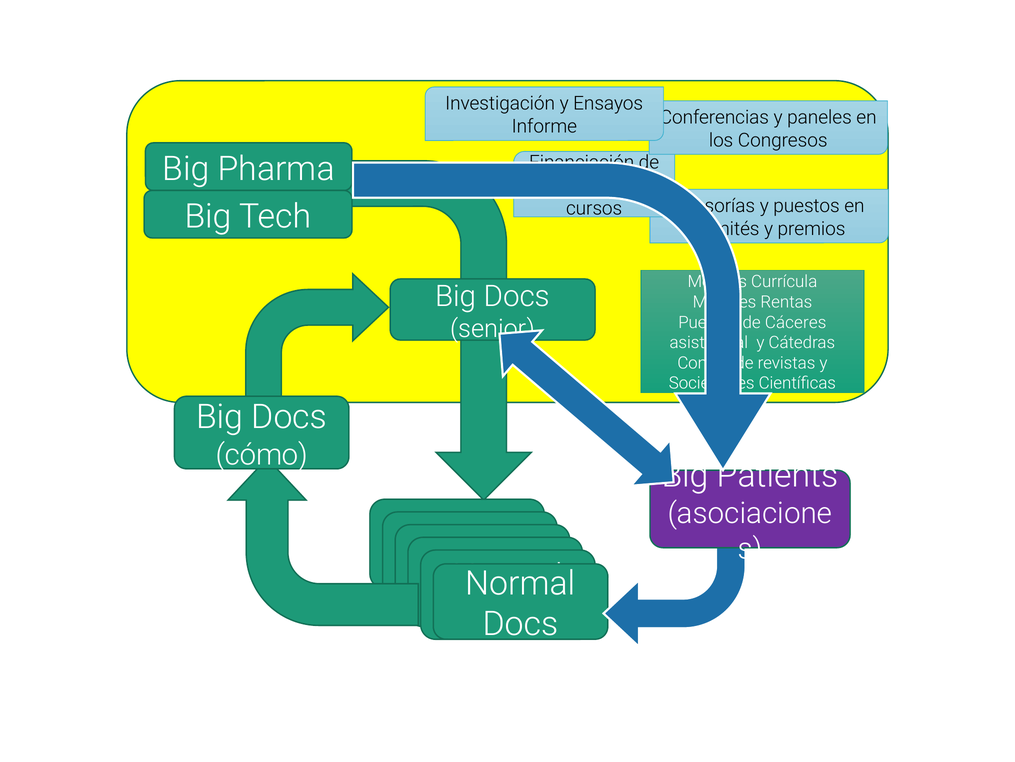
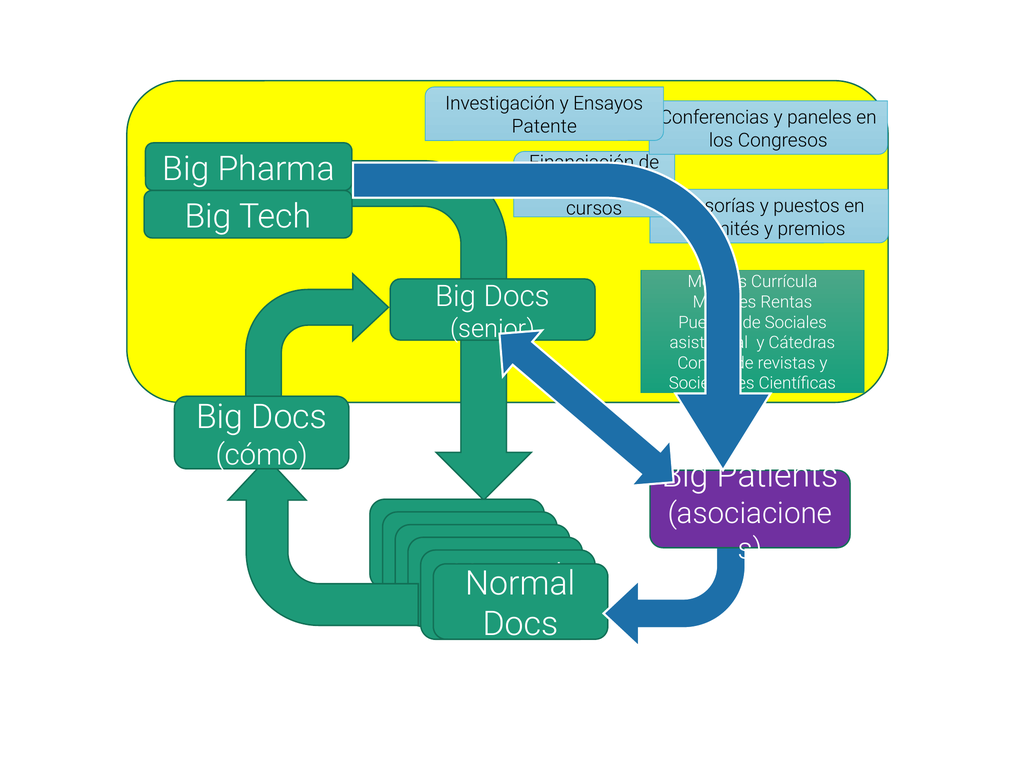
Informe: Informe -> Patente
Cáceres: Cáceres -> Sociales
